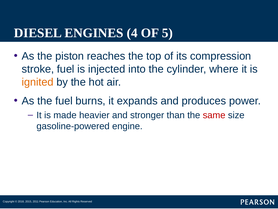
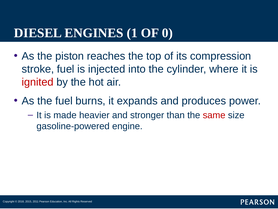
4: 4 -> 1
5: 5 -> 0
ignited colour: orange -> red
